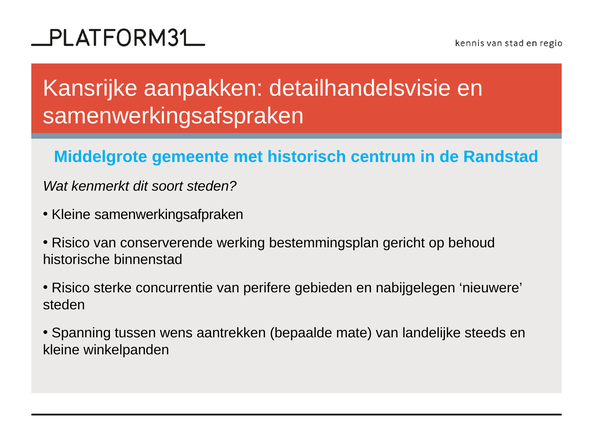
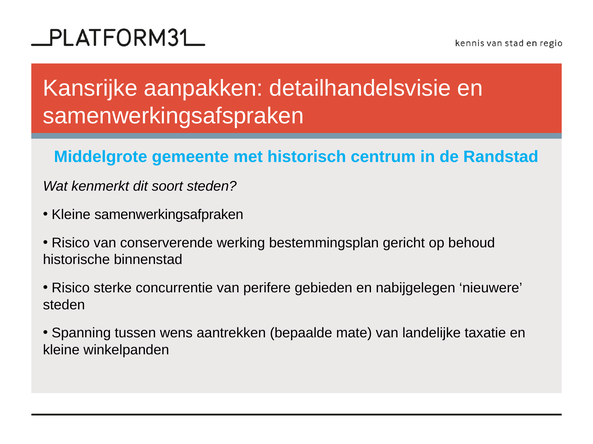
steeds: steeds -> taxatie
